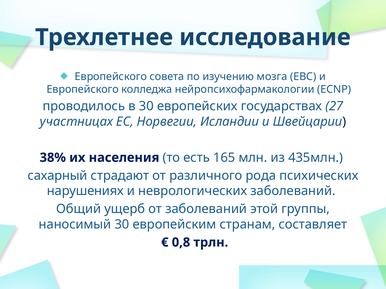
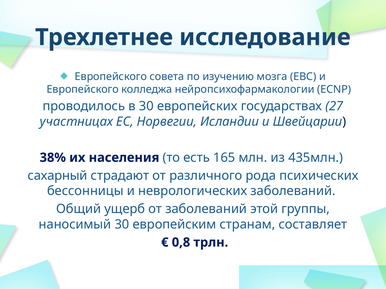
нарушениях: нарушениях -> бессонницы
